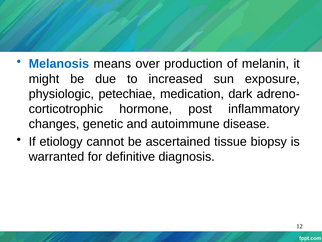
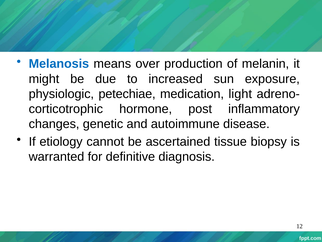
dark: dark -> light
